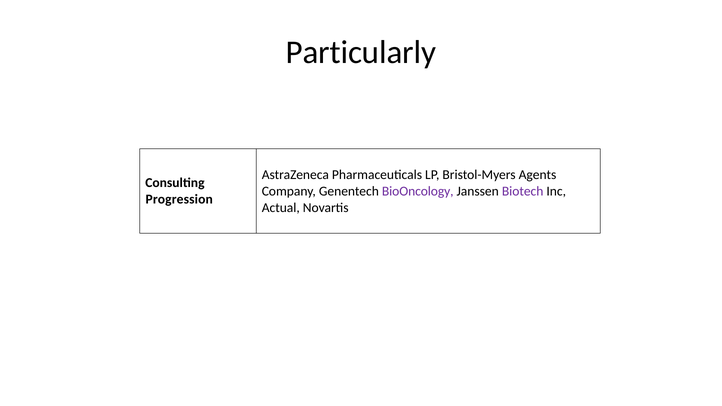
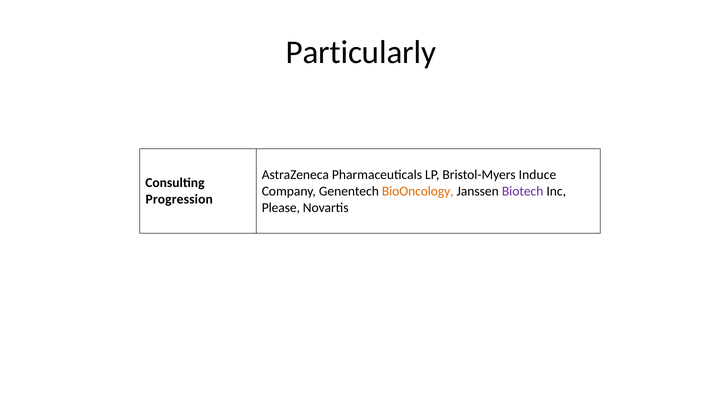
Agents: Agents -> Induce
BioOncology colour: purple -> orange
Actual: Actual -> Please
